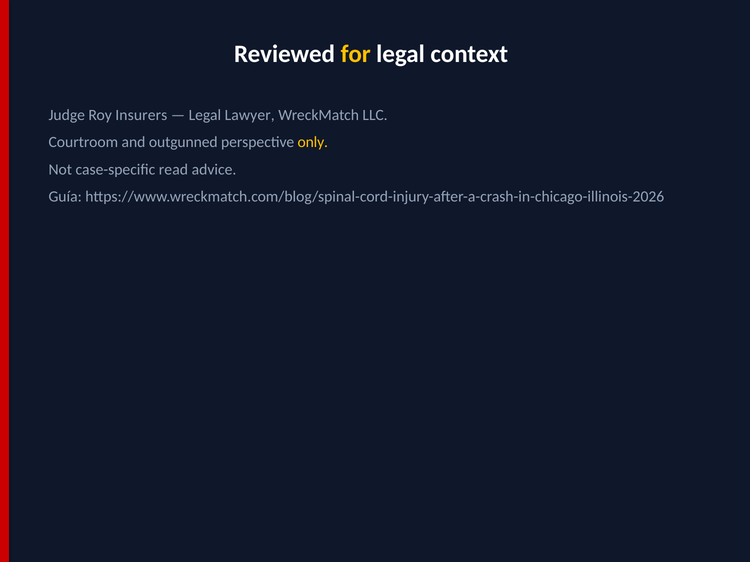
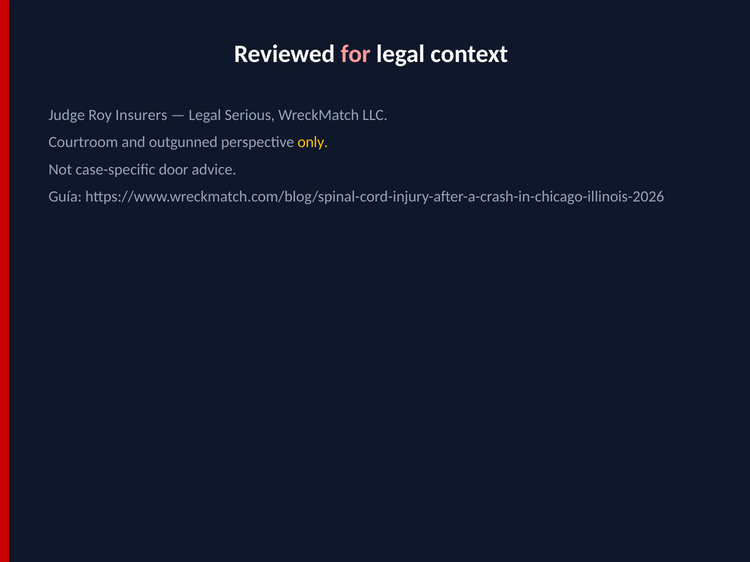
for colour: yellow -> pink
Lawyer: Lawyer -> Serious
read: read -> door
